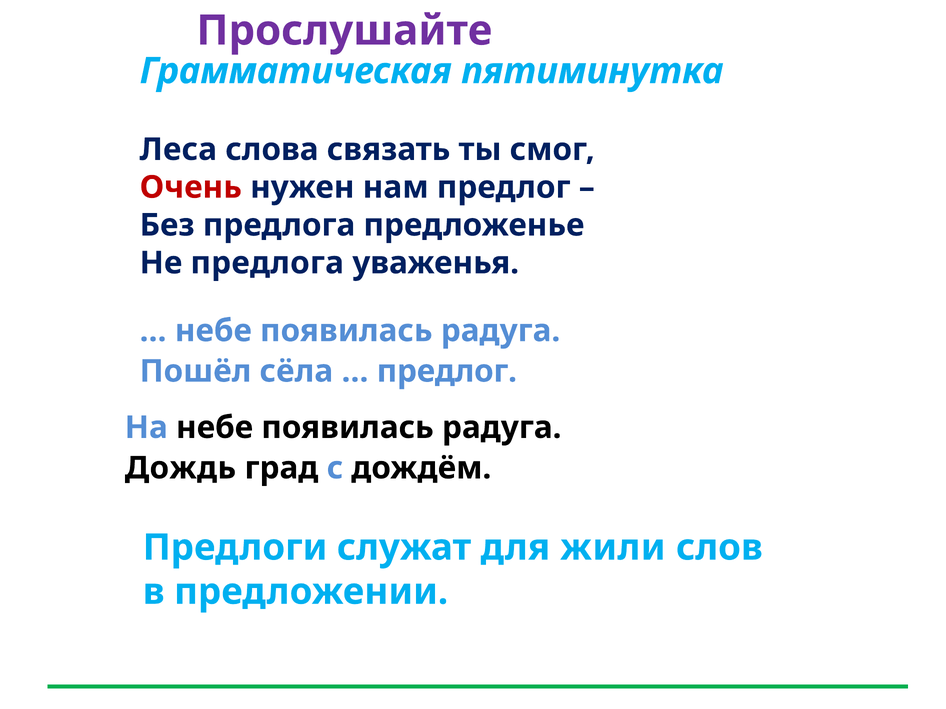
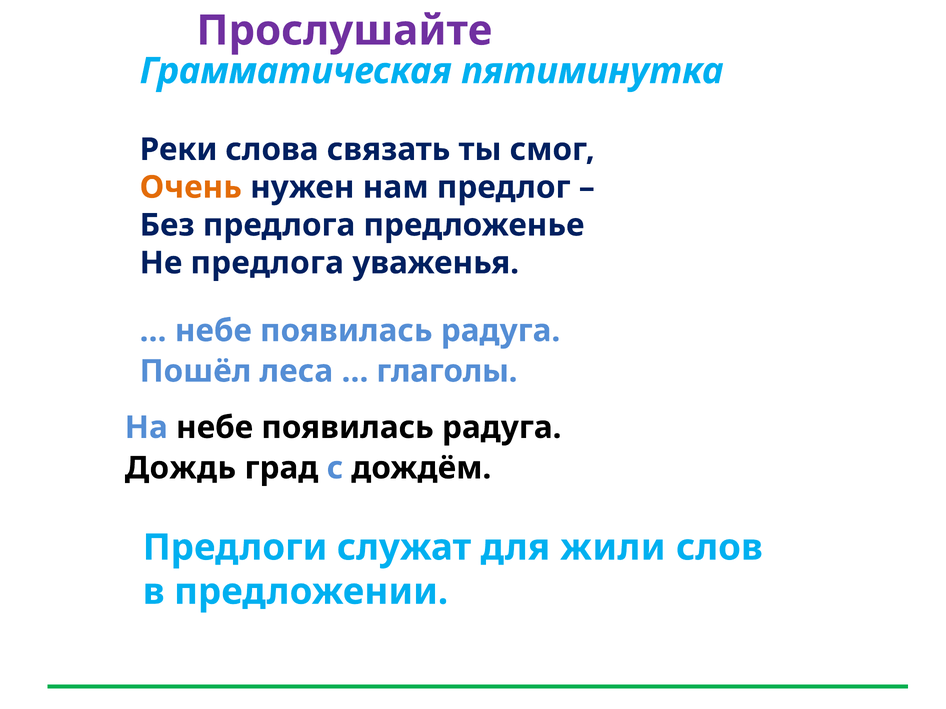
Леса: Леса -> Реки
Очень colour: red -> orange
сёла: сёла -> леса
предлог at (447, 371): предлог -> глаголы
